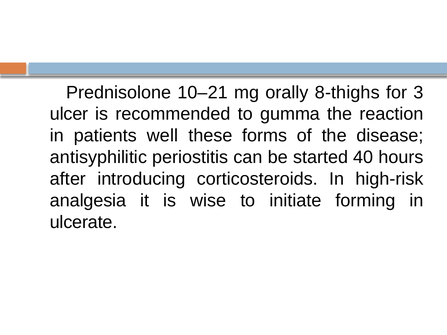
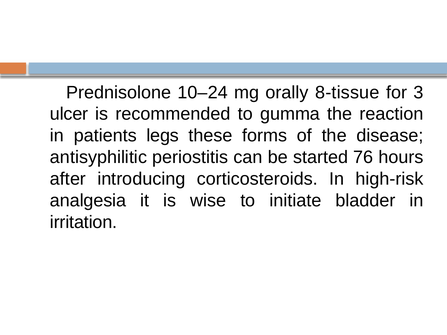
10–21: 10–21 -> 10–24
8-thighs: 8-thighs -> 8-tissue
well: well -> legs
40: 40 -> 76
forming: forming -> bladder
ulcerate: ulcerate -> irritation
